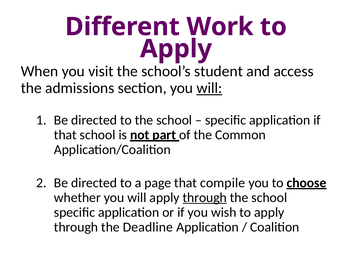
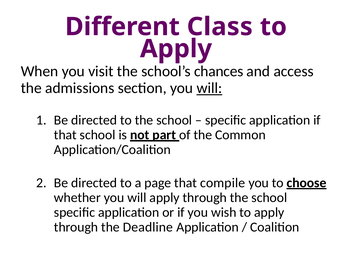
Work: Work -> Class
student: student -> chances
through at (205, 198) underline: present -> none
